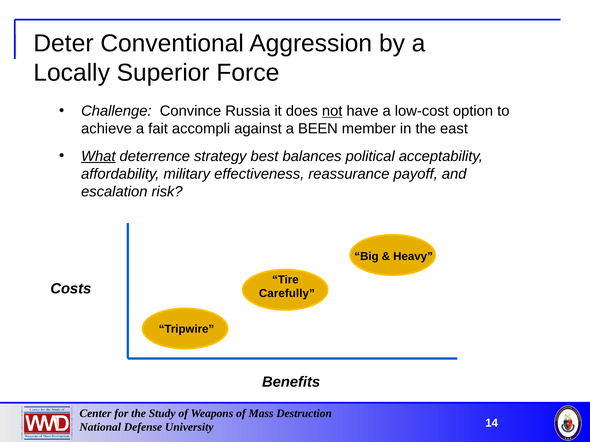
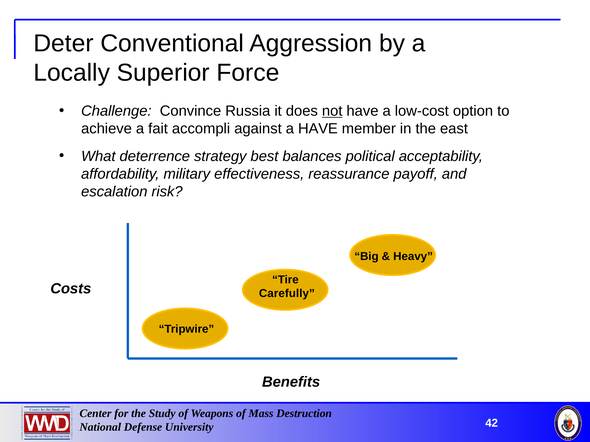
a BEEN: BEEN -> HAVE
What underline: present -> none
14: 14 -> 42
